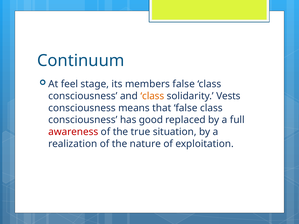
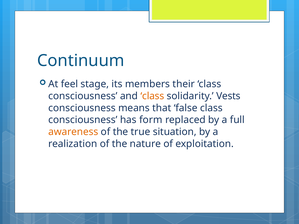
members false: false -> their
good: good -> form
awareness colour: red -> orange
